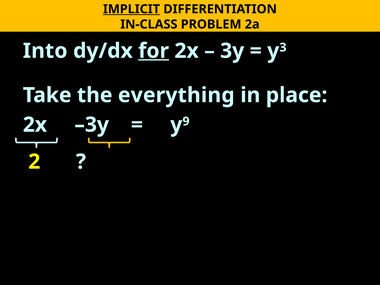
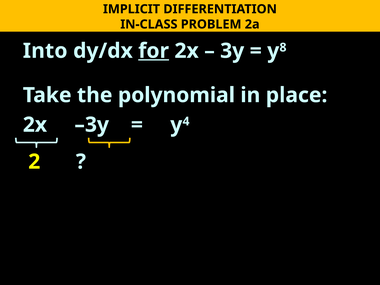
IMPLICIT underline: present -> none
3: 3 -> 8
everything: everything -> polynomial
9: 9 -> 4
